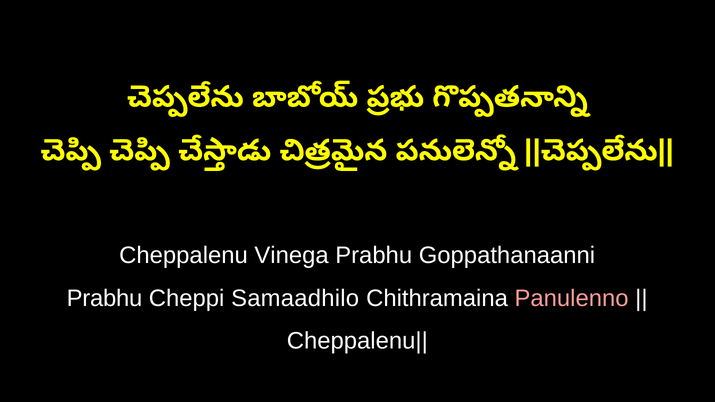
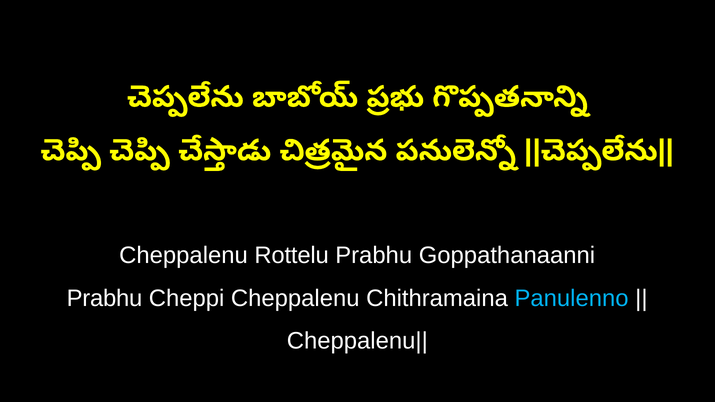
Vinega: Vinega -> Rottelu
Cheppi Samaadhilo: Samaadhilo -> Cheppalenu
Panulenno colour: pink -> light blue
